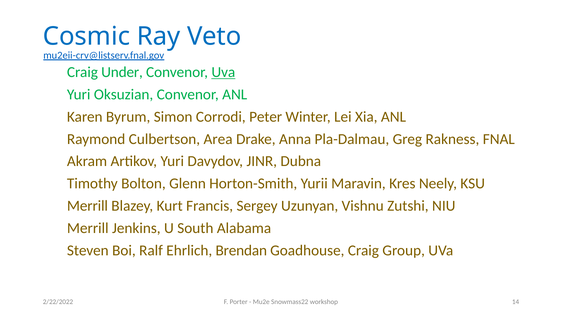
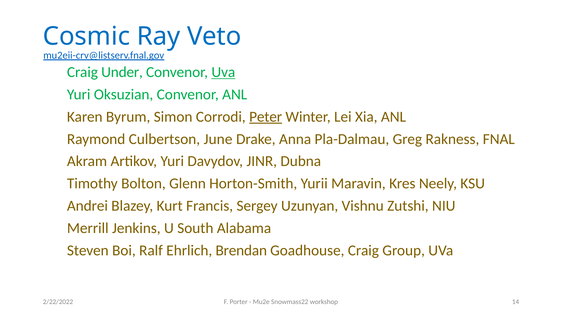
Peter underline: none -> present
Area: Area -> June
Merrill at (87, 206): Merrill -> Andrei
